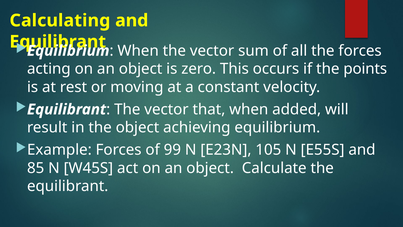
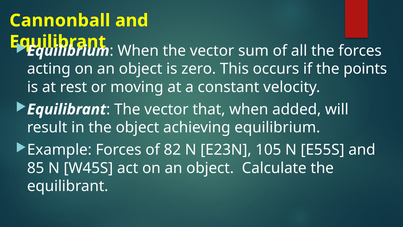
Calculating: Calculating -> Cannonball
99: 99 -> 82
